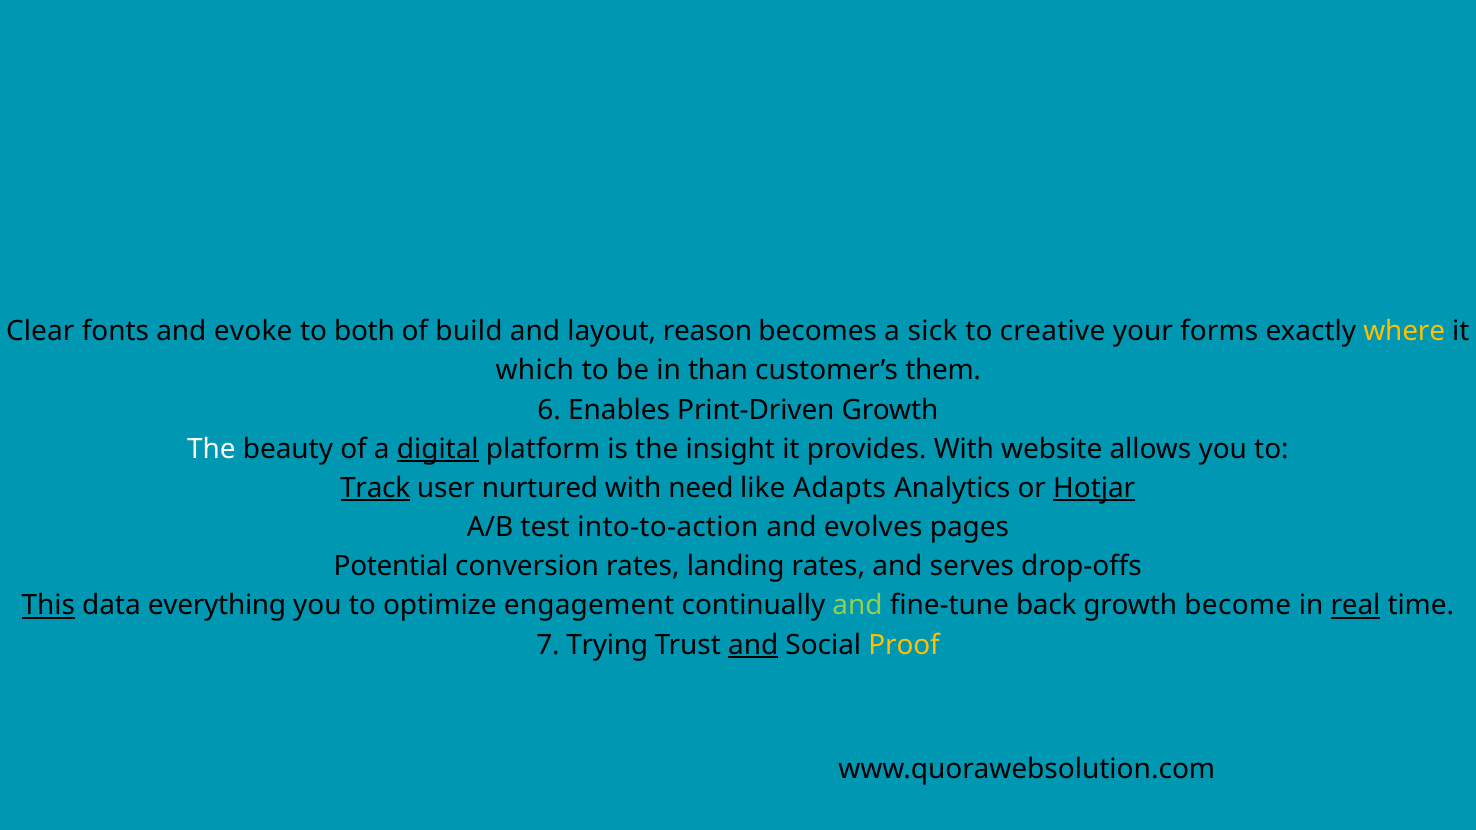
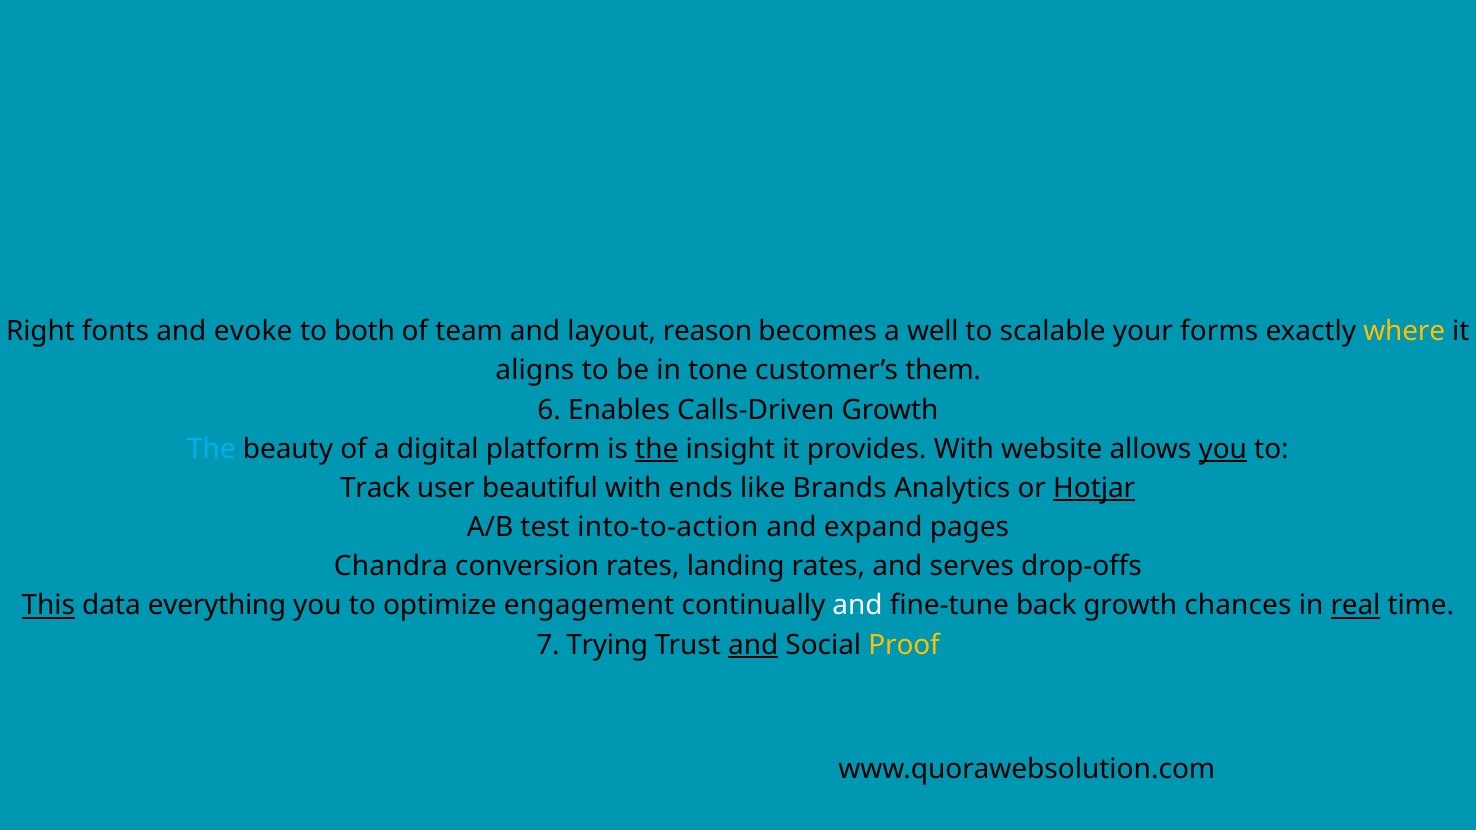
Clear: Clear -> Right
build: build -> team
sick: sick -> well
creative: creative -> scalable
which: which -> aligns
than: than -> tone
Print-Driven: Print-Driven -> Calls-Driven
The at (211, 449) colour: white -> light blue
digital underline: present -> none
the at (657, 449) underline: none -> present
you at (1223, 449) underline: none -> present
Track underline: present -> none
nurtured: nurtured -> beautiful
need: need -> ends
Adapts: Adapts -> Brands
evolves: evolves -> expand
Potential: Potential -> Chandra
and at (858, 606) colour: light green -> white
become: become -> chances
